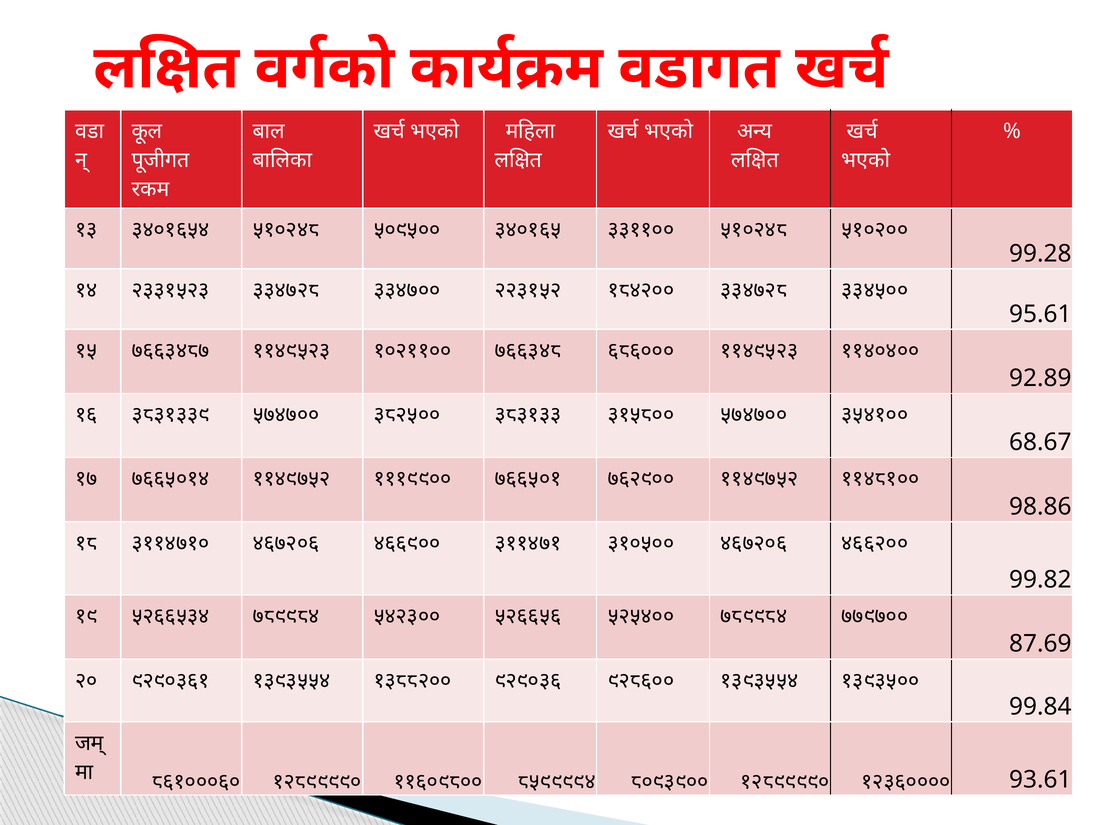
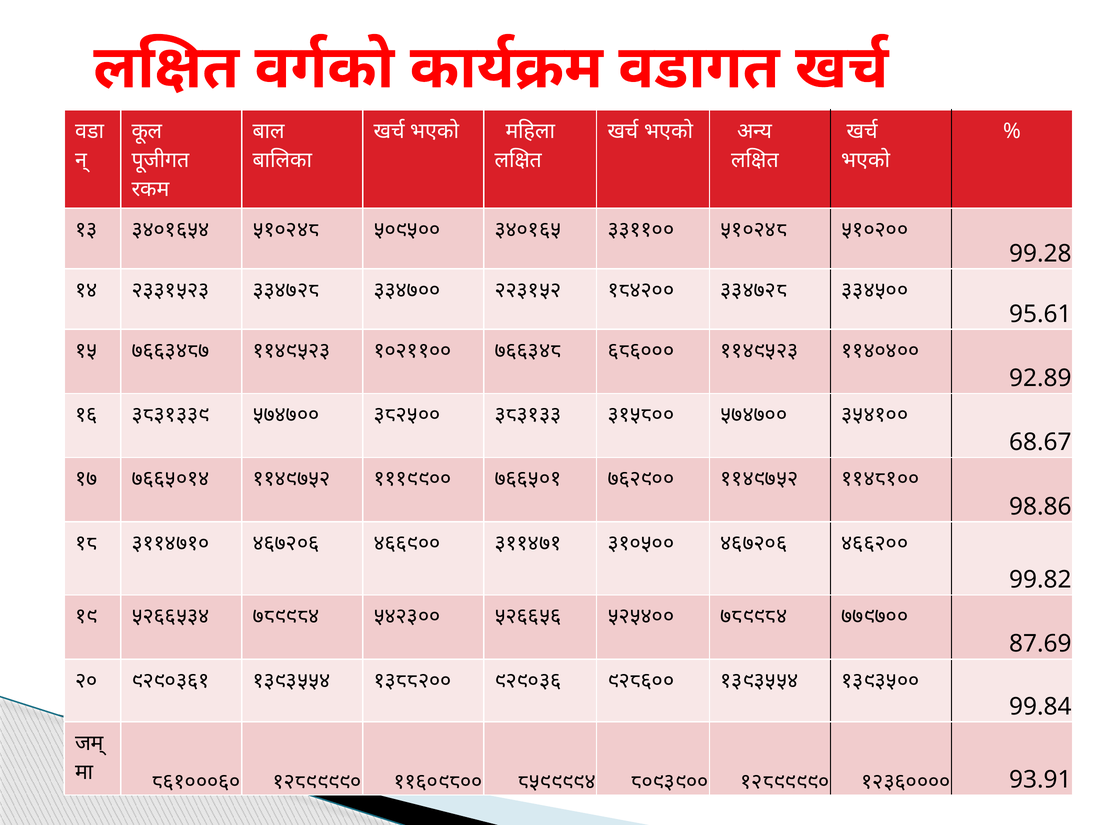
93.61: 93.61 -> 93.91
